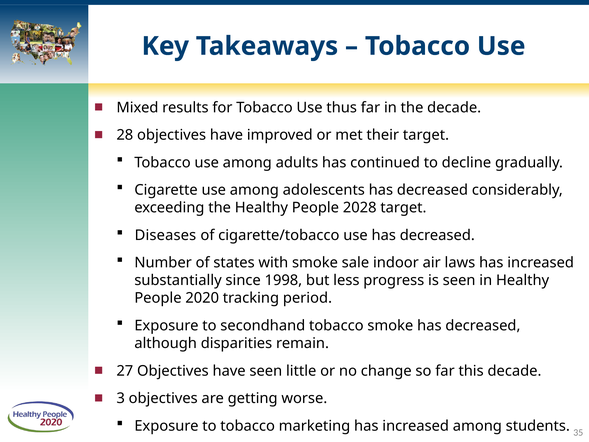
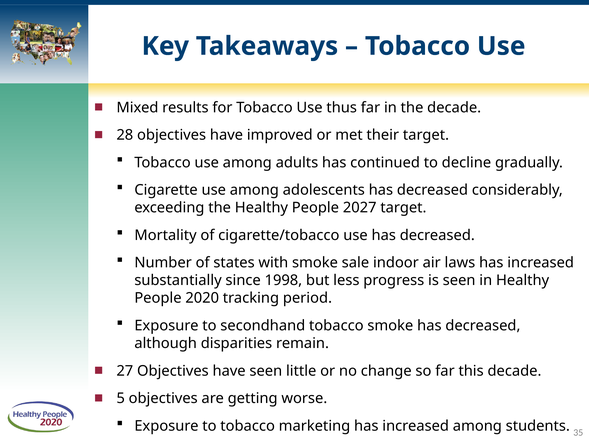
2028: 2028 -> 2027
Diseases: Diseases -> Mortality
3: 3 -> 5
